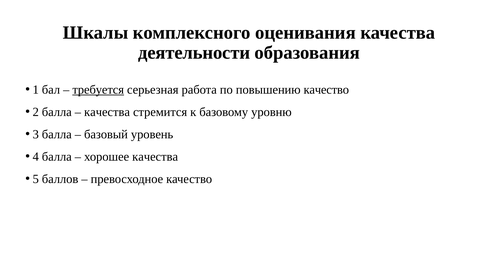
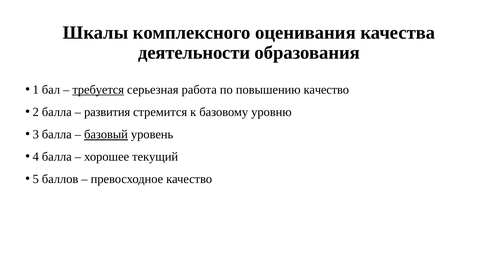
качества at (107, 112): качества -> развития
базовый underline: none -> present
хорошее качества: качества -> текущий
